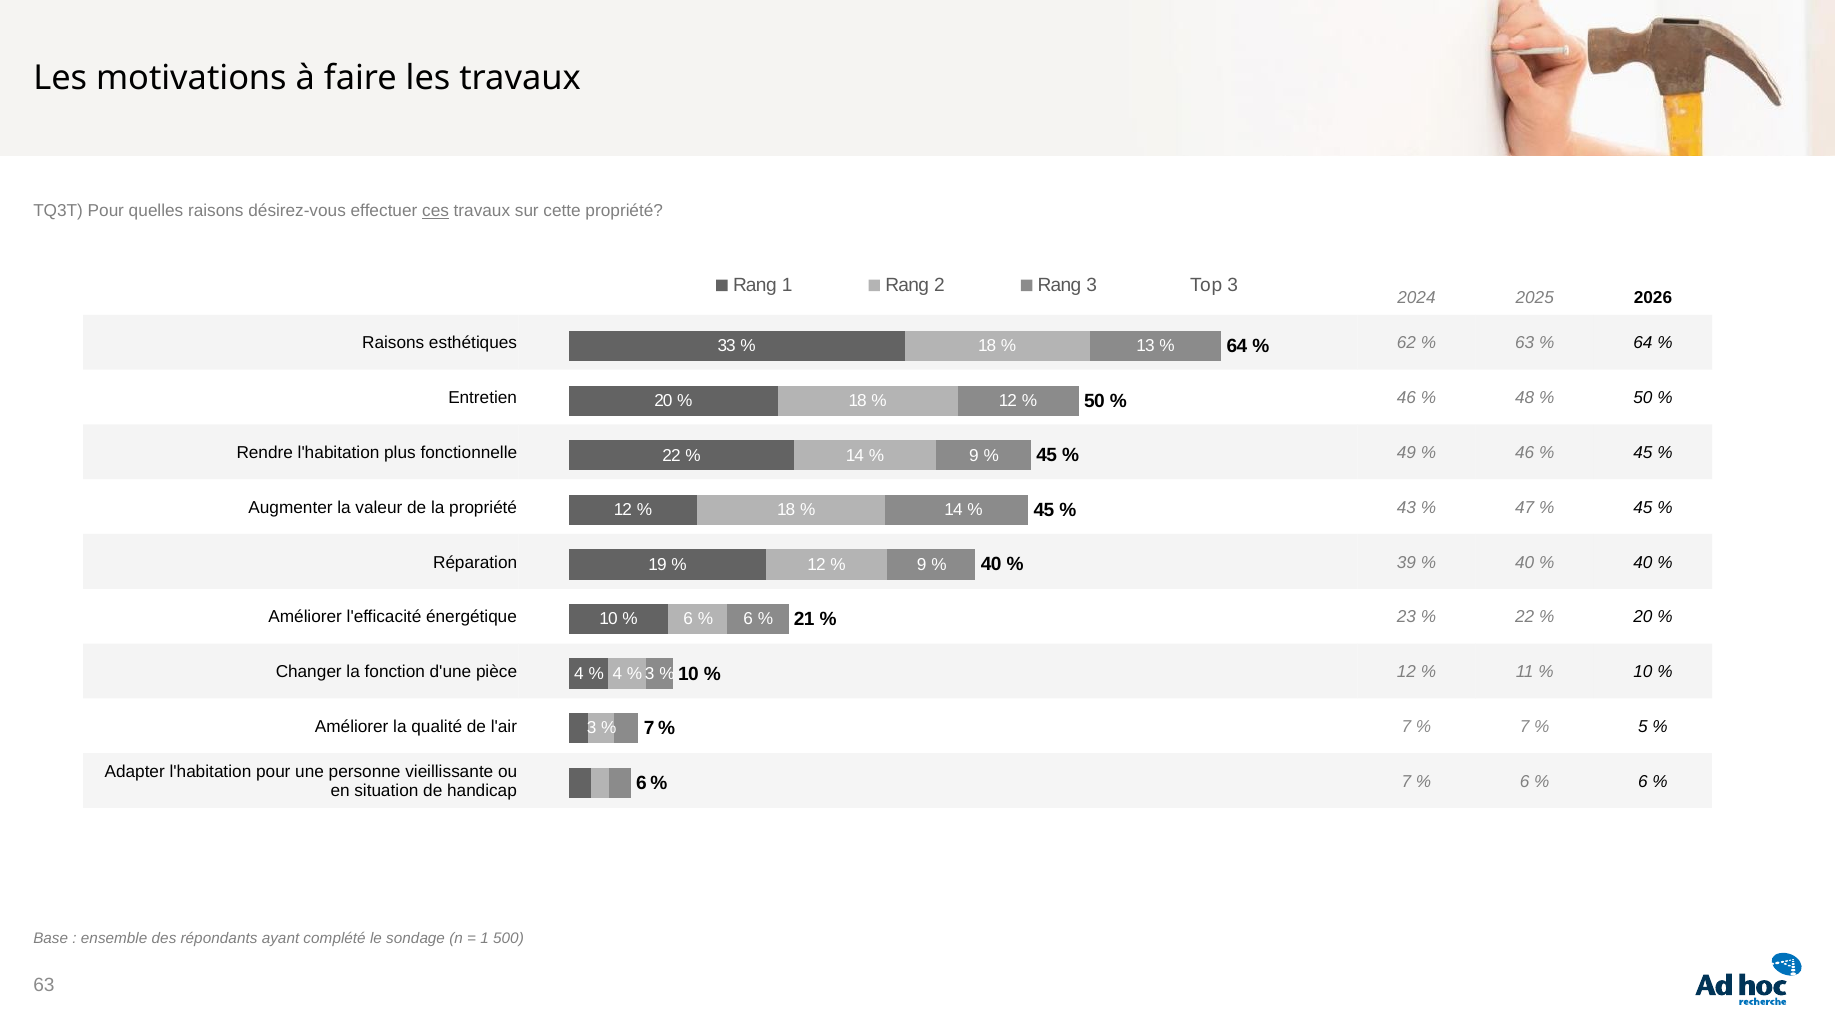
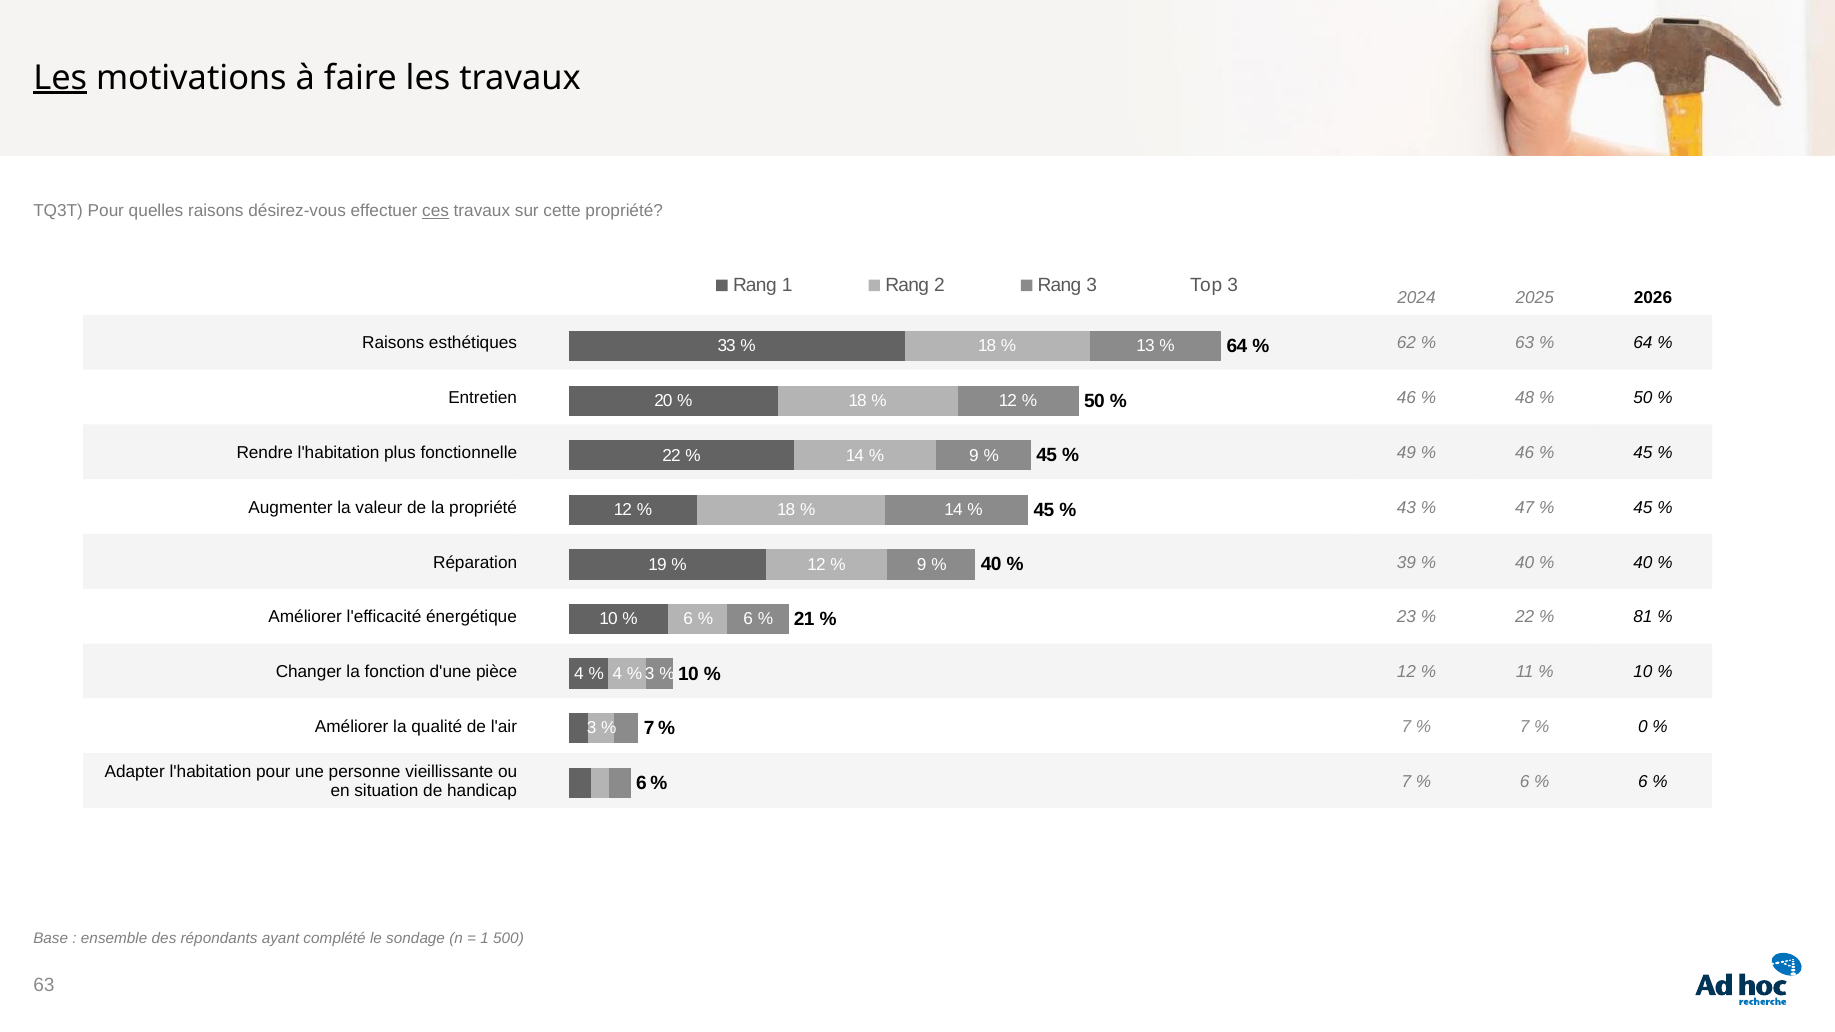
Les at (60, 78) underline: none -> present
20 at (1643, 617): 20 -> 81
5: 5 -> 0
